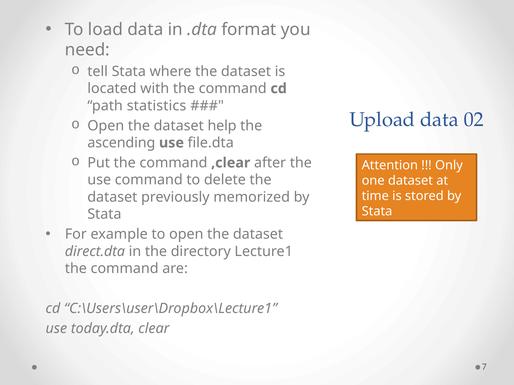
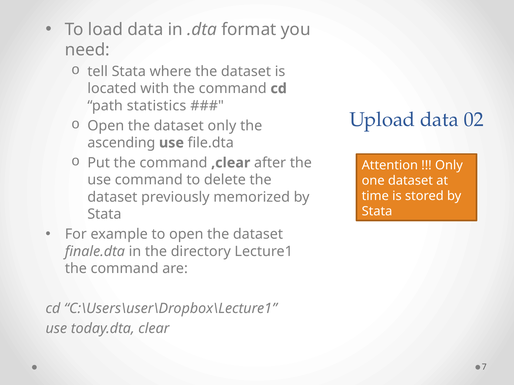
dataset help: help -> only
direct.dta: direct.dta -> finale.dta
